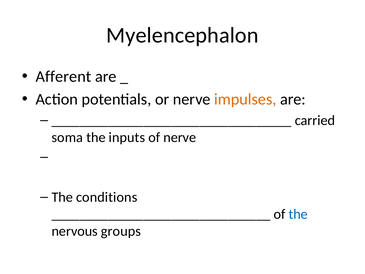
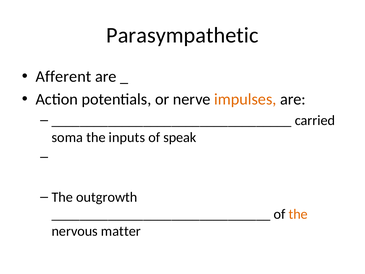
Myelencephalon: Myelencephalon -> Parasympathetic
of nerve: nerve -> speak
conditions: conditions -> outgrowth
the at (298, 214) colour: blue -> orange
groups: groups -> matter
